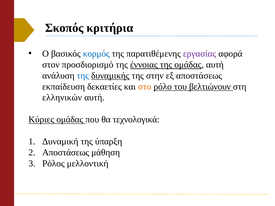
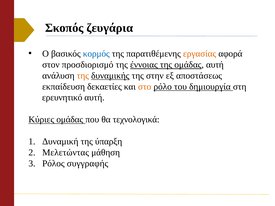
κριτήρια: κριτήρια -> ζευγάρια
εργασίας colour: purple -> orange
της at (83, 76) colour: blue -> orange
βελτιώνουν: βελτιώνουν -> δημιουργία
ελληνικών: ελληνικών -> ερευνητικό
Αποστάσεως at (66, 153): Αποστάσεως -> Μελετώντας
μελλοντική: μελλοντική -> συγγραφής
